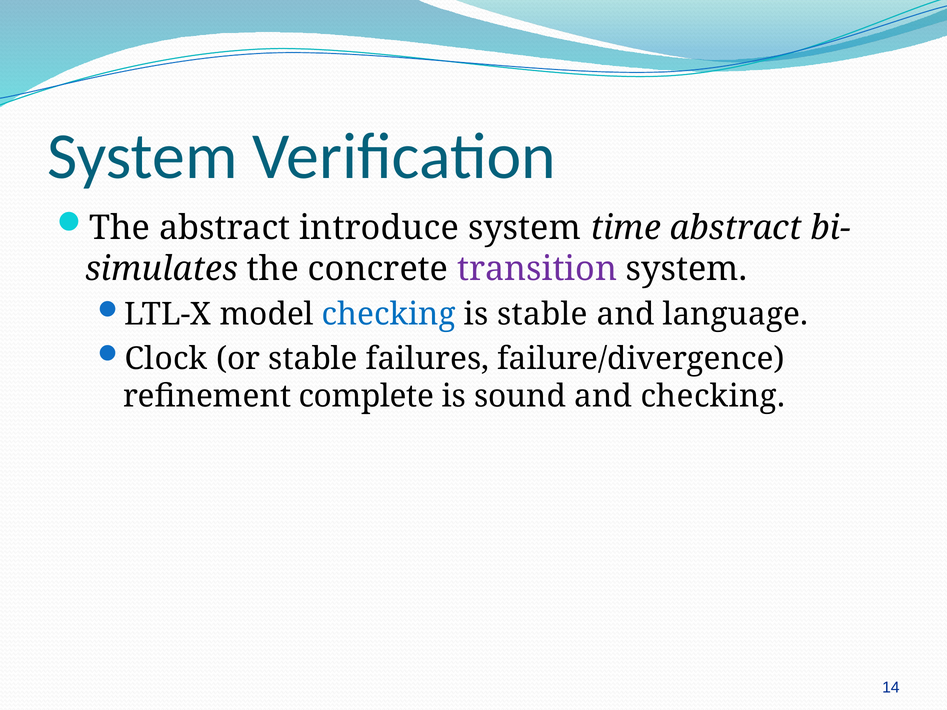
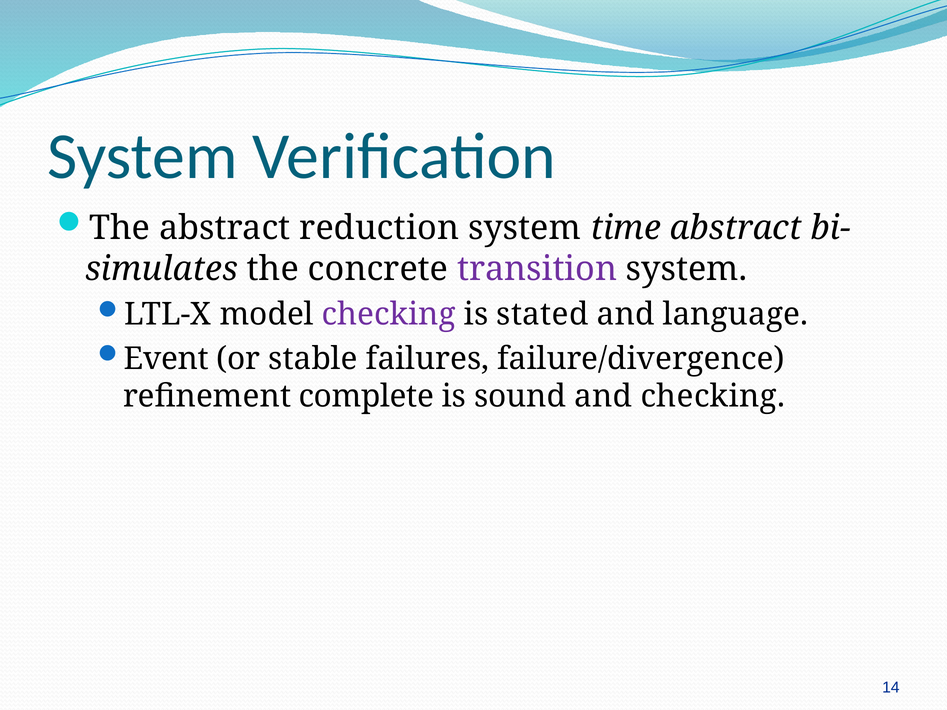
introduce: introduce -> reduction
checking at (389, 315) colour: blue -> purple
is stable: stable -> stated
Clock: Clock -> Event
